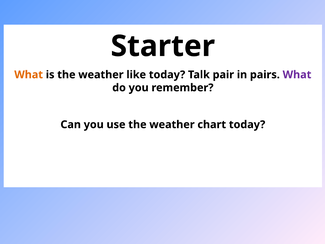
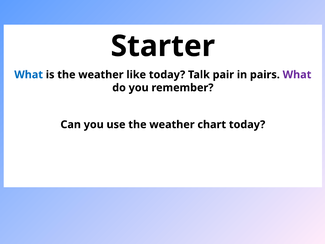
What at (29, 75) colour: orange -> blue
